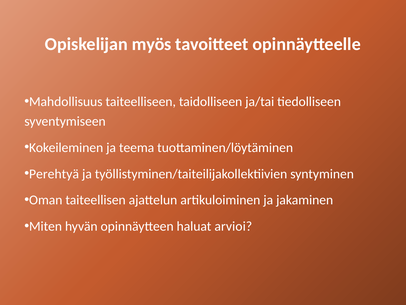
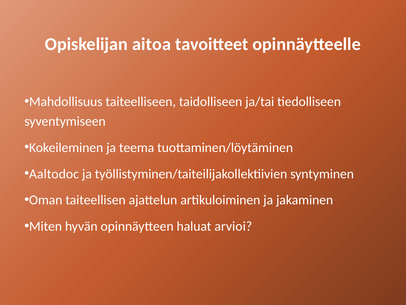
myös: myös -> aitoa
Perehtyä: Perehtyä -> Aaltodoc
